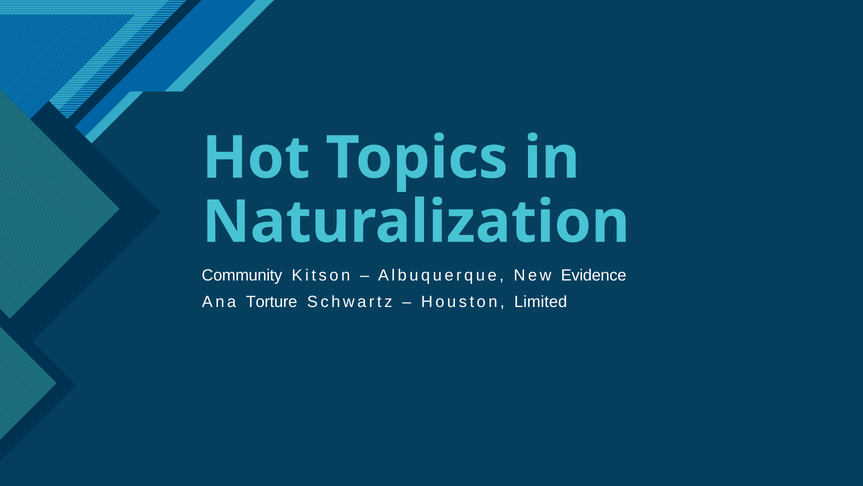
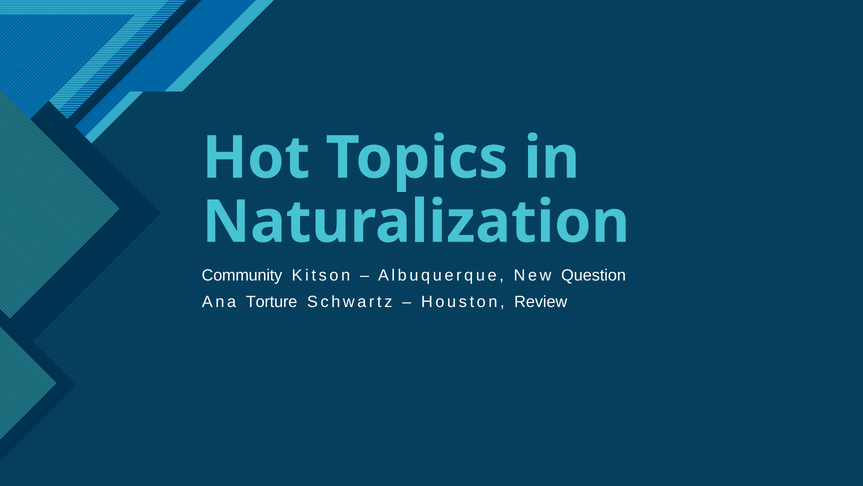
Evidence: Evidence -> Question
Limited: Limited -> Review
